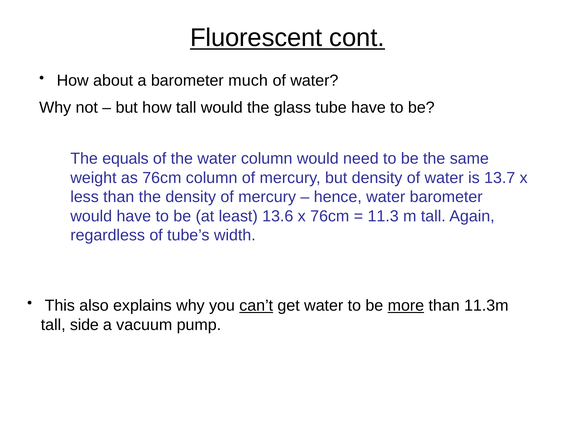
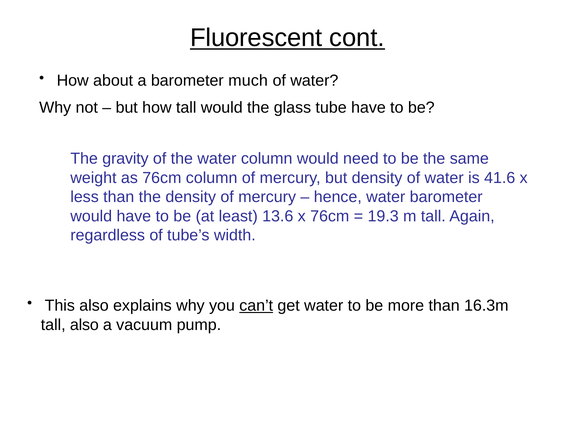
equals: equals -> gravity
13.7: 13.7 -> 41.6
11.3: 11.3 -> 19.3
more underline: present -> none
11.3m: 11.3m -> 16.3m
tall side: side -> also
